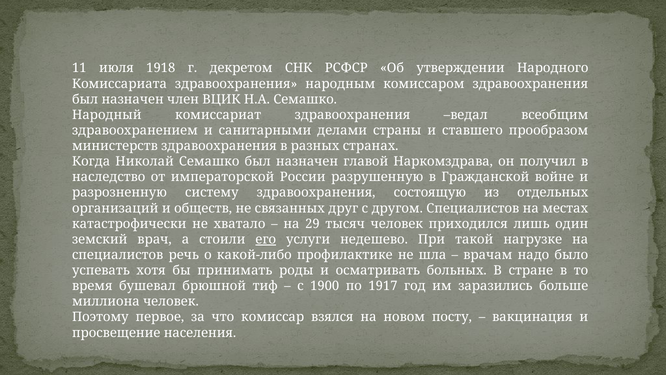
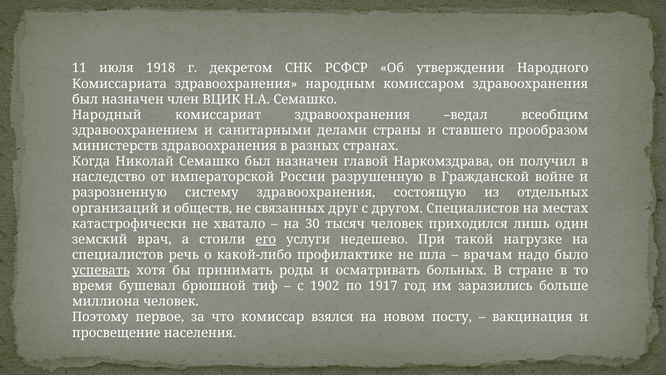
29: 29 -> 30
успевать underline: none -> present
1900: 1900 -> 1902
